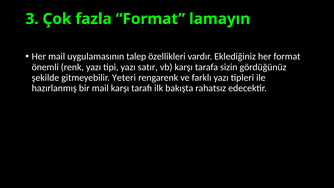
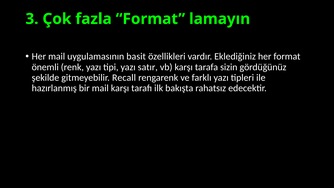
talep: talep -> basit
Yeteri: Yeteri -> Recall
